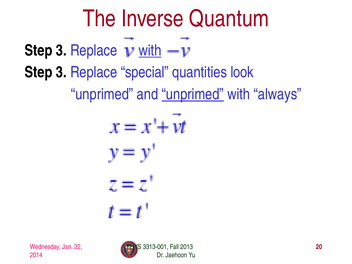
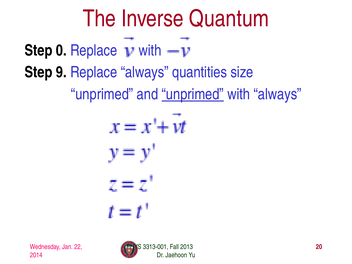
3 at (61, 50): 3 -> 0
with at (150, 50) underline: present -> none
3 at (61, 72): 3 -> 9
Replace special: special -> always
look: look -> size
